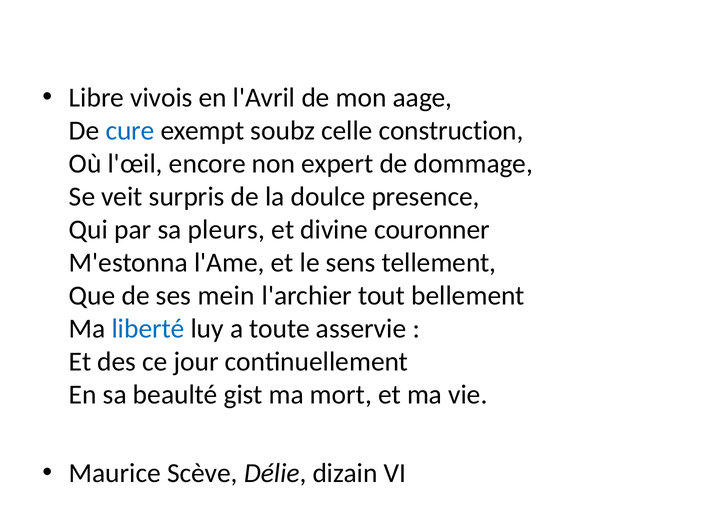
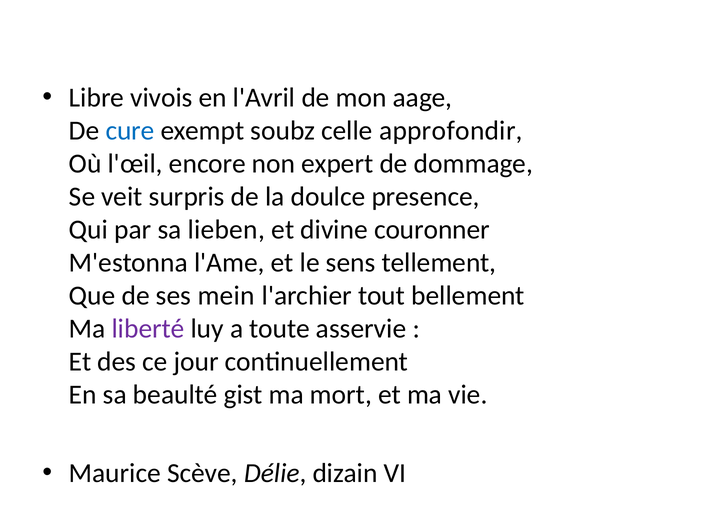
construction: construction -> approfondir
pleurs: pleurs -> lieben
liberté colour: blue -> purple
